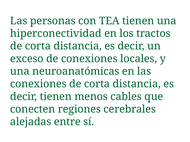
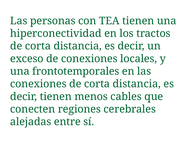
neuroanatómicas: neuroanatómicas -> frontotemporales
